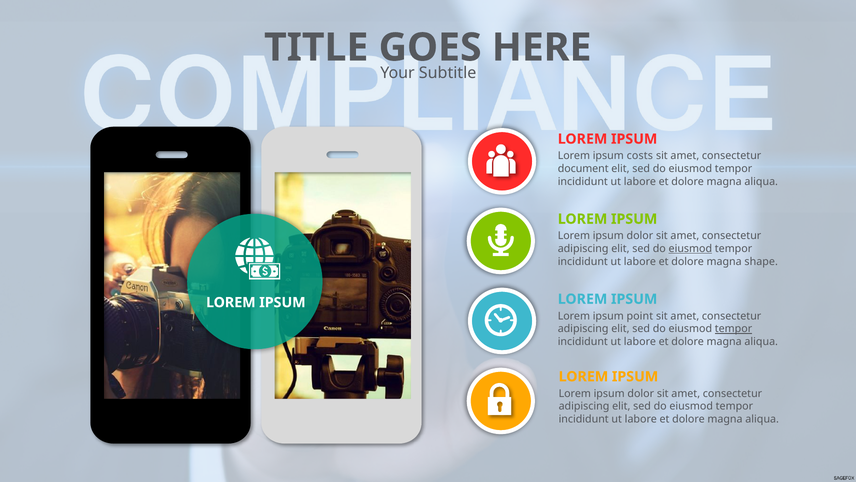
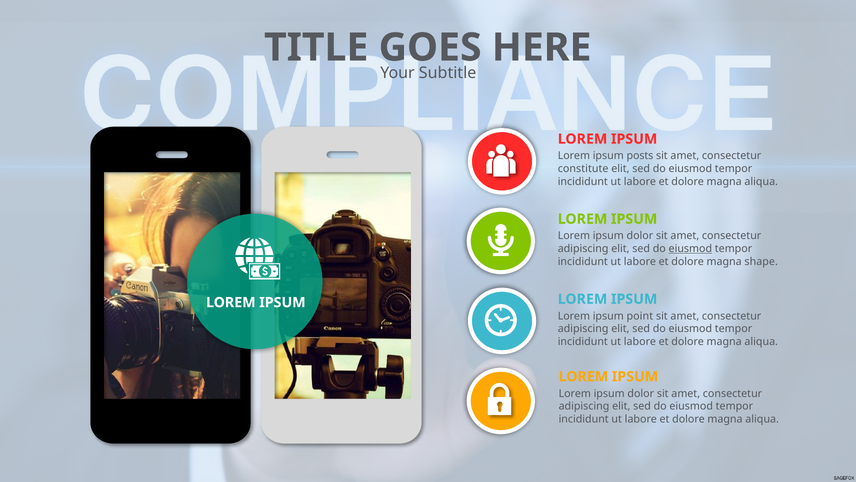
costs: costs -> posts
document: document -> constitute
tempor at (734, 329) underline: present -> none
